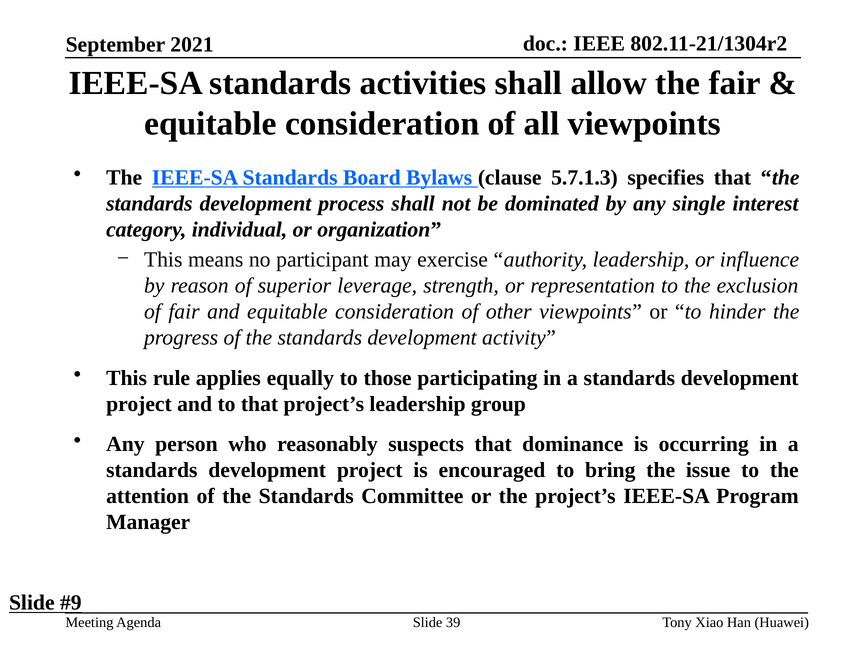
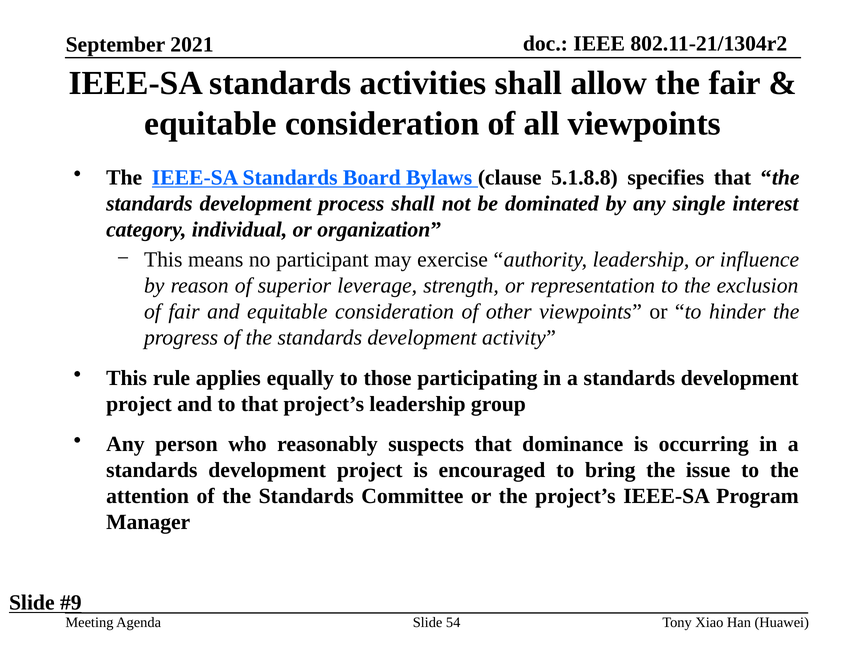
5.7.1.3: 5.7.1.3 -> 5.1.8.8
39: 39 -> 54
